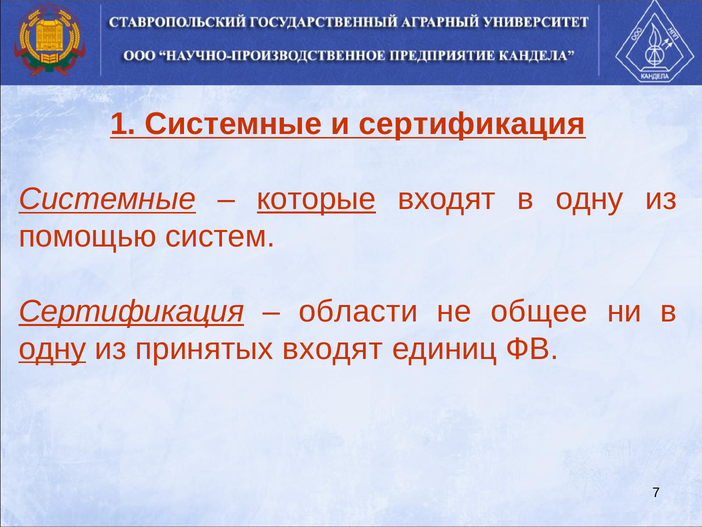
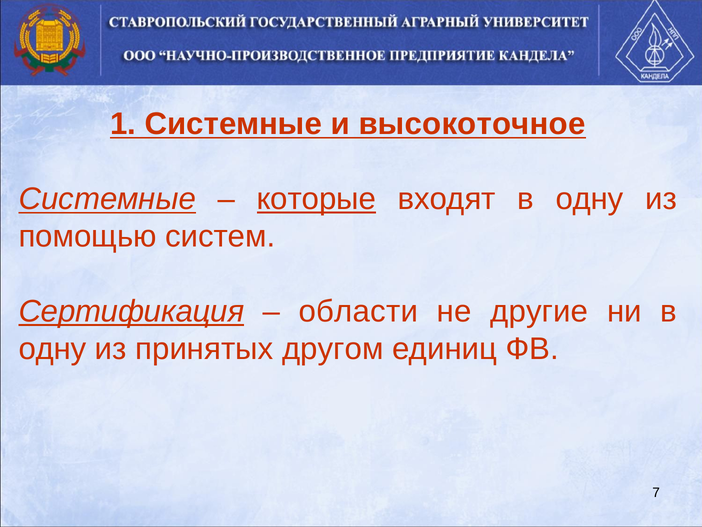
и сертификация: сертификация -> высокоточное
общее: общее -> другие
одну at (52, 348) underline: present -> none
принятых входят: входят -> другом
